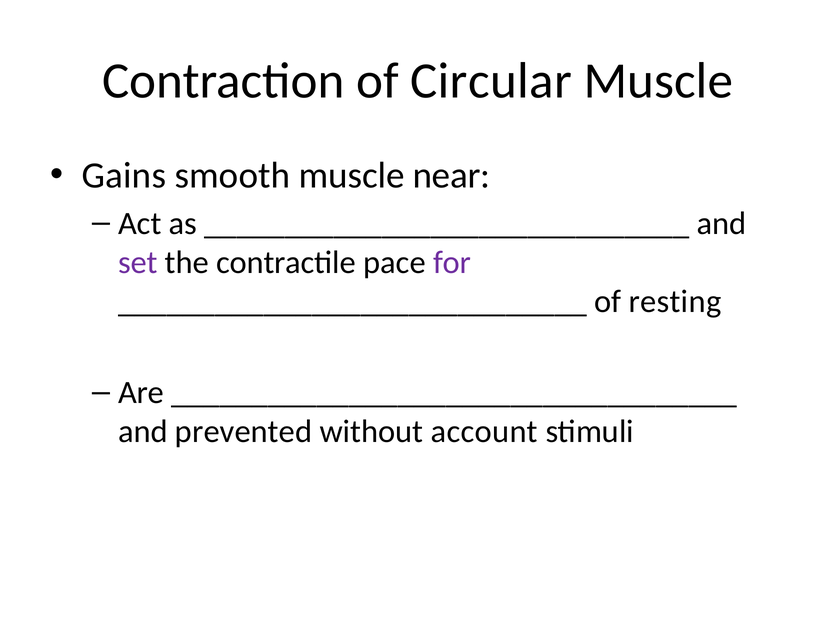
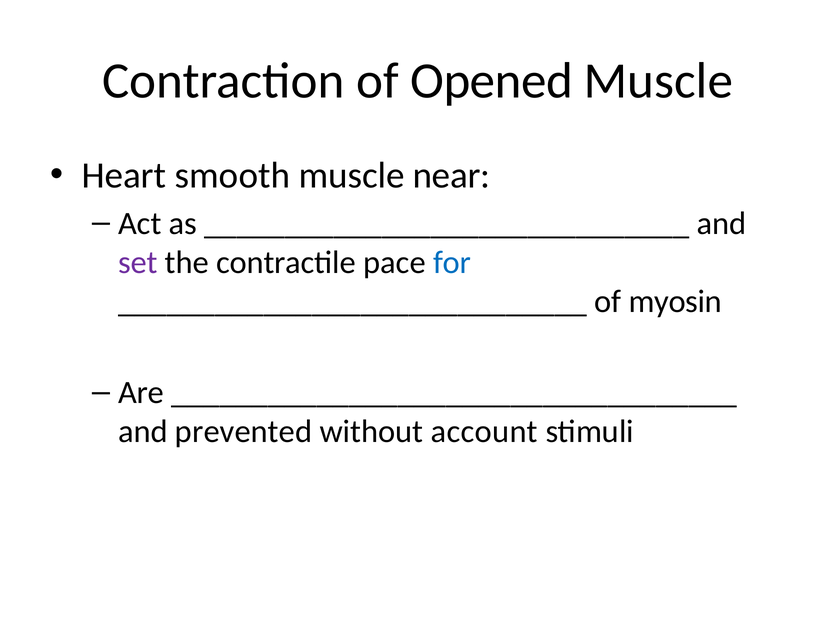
Circular: Circular -> Opened
Gains: Gains -> Heart
for colour: purple -> blue
resting: resting -> myosin
